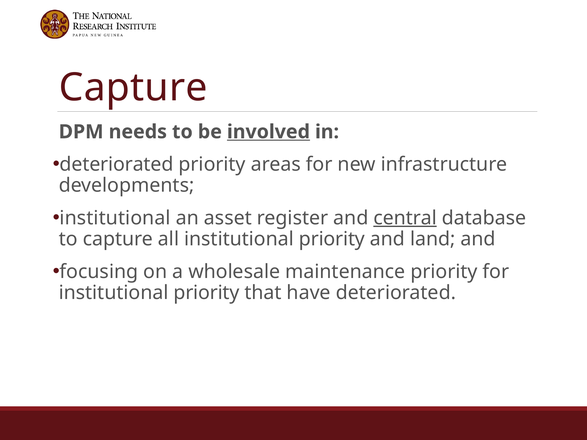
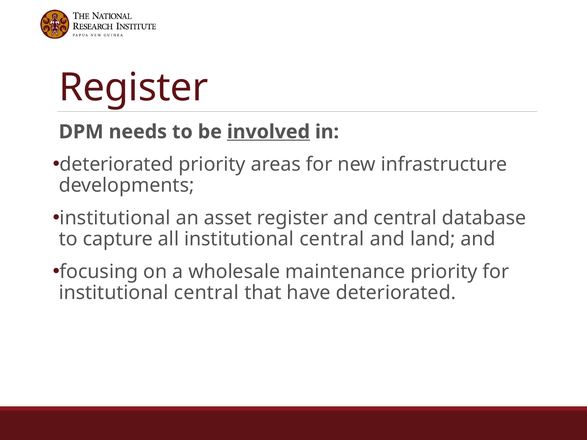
Capture at (133, 88): Capture -> Register
central at (405, 218) underline: present -> none
all institutional priority: priority -> central
priority at (206, 293): priority -> central
